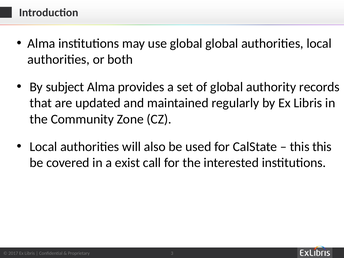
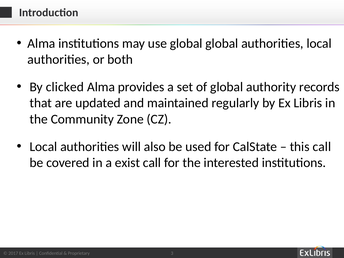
subject: subject -> clicked
this this: this -> call
